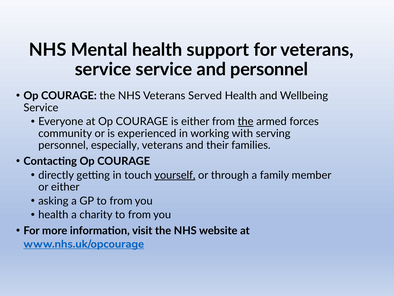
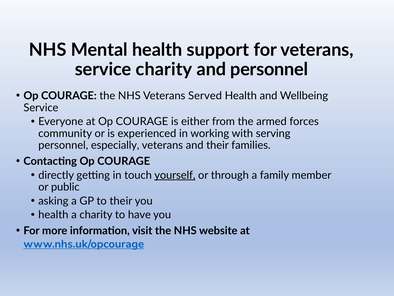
service service: service -> charity
the at (246, 121) underline: present -> none
or either: either -> public
GP to from: from -> their
charity to from: from -> have
